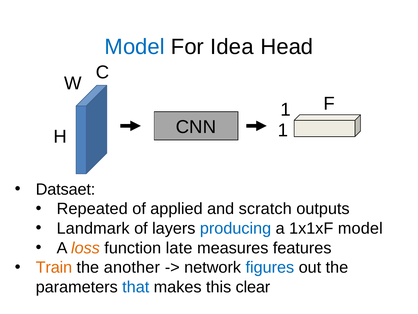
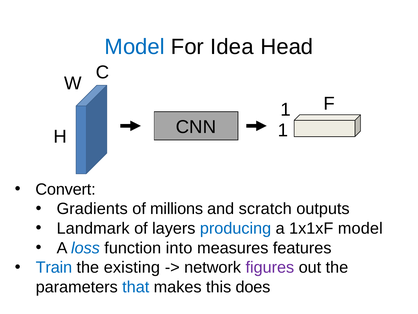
Datsaet: Datsaet -> Convert
Repeated: Repeated -> Gradients
applied: applied -> millions
loss colour: orange -> blue
late: late -> into
Train colour: orange -> blue
another: another -> existing
figures colour: blue -> purple
clear: clear -> does
